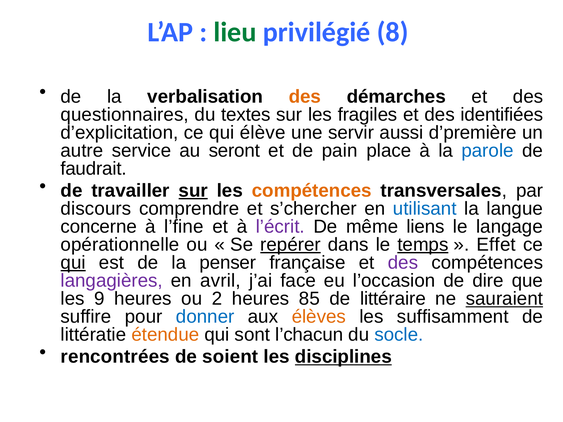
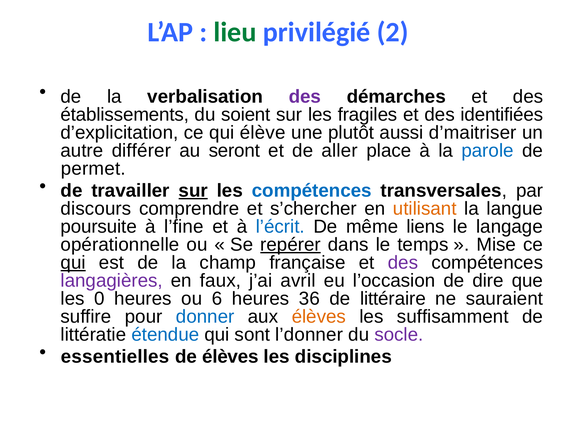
8: 8 -> 2
des at (305, 97) colour: orange -> purple
questionnaires: questionnaires -> établissements
textes: textes -> soient
servir: servir -> plutôt
d’première: d’première -> d’maitriser
service: service -> différer
pain: pain -> aller
faudrait: faudrait -> permet
compétences at (312, 191) colour: orange -> blue
utilisant colour: blue -> orange
concerne: concerne -> poursuite
l’écrit colour: purple -> blue
temps underline: present -> none
Effet: Effet -> Mise
penser: penser -> champ
avril: avril -> faux
face: face -> avril
9: 9 -> 0
2: 2 -> 6
85: 85 -> 36
sauraient underline: present -> none
étendue colour: orange -> blue
l’chacun: l’chacun -> l’donner
socle colour: blue -> purple
rencontrées: rencontrées -> essentielles
de soient: soient -> élèves
disciplines underline: present -> none
